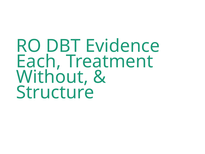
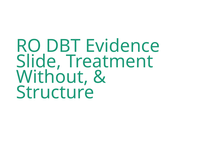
Each: Each -> Slide
